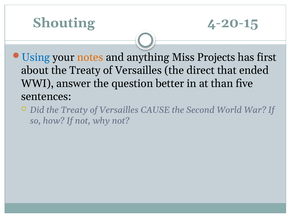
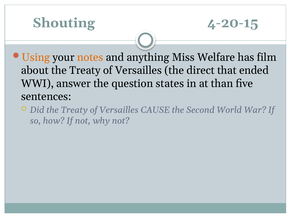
Using colour: blue -> orange
Projects: Projects -> Welfare
first: first -> film
better: better -> states
